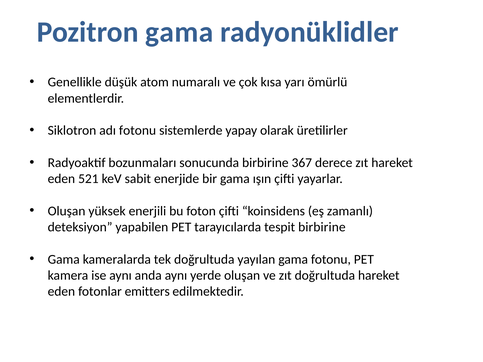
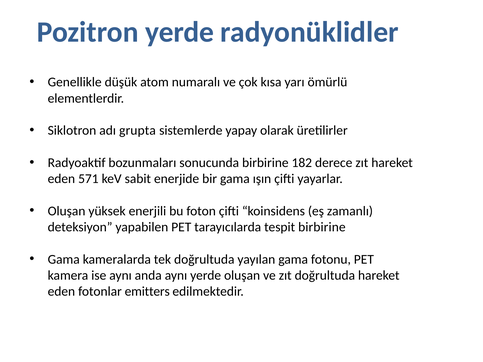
Pozitron gama: gama -> yerde
adı fotonu: fotonu -> grupta
367: 367 -> 182
521: 521 -> 571
